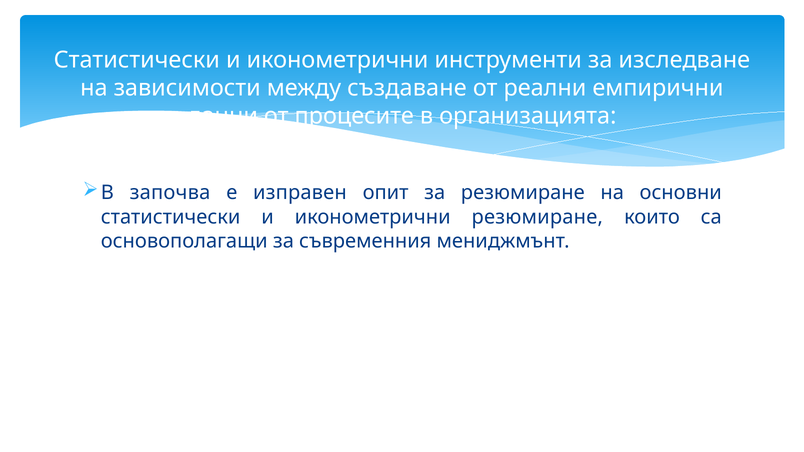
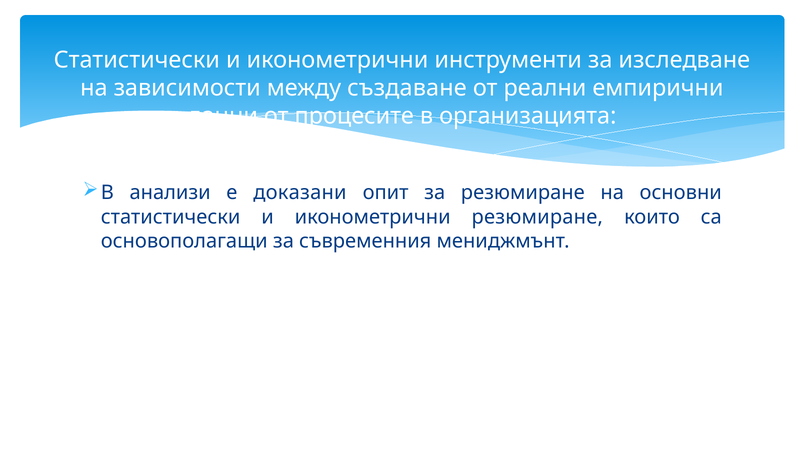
започва: започва -> анализи
изправен: изправен -> доказани
